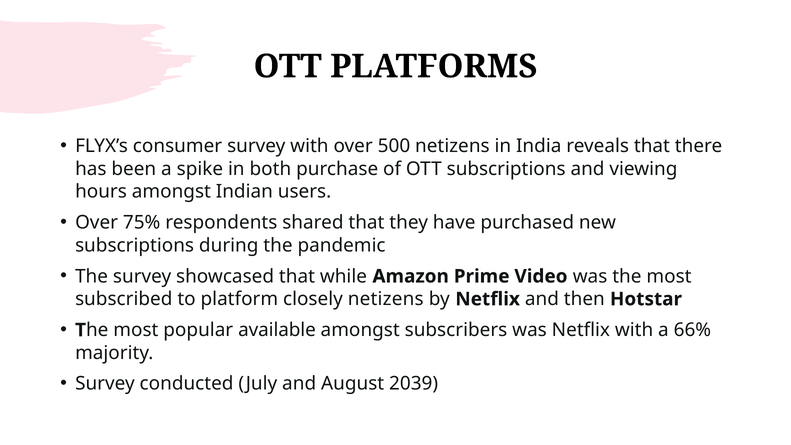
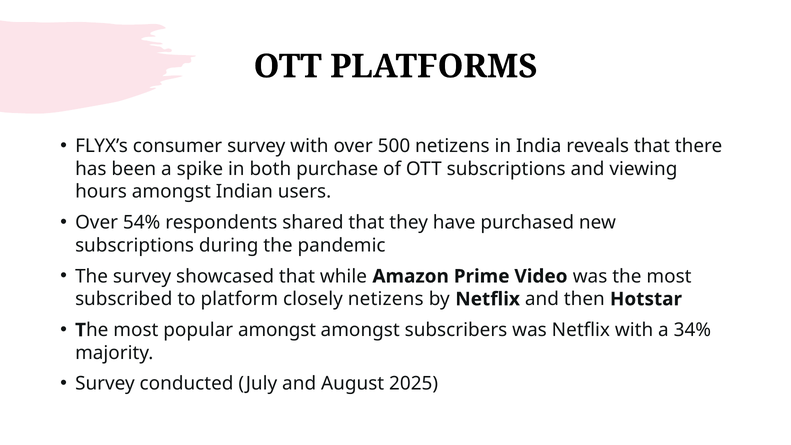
75%: 75% -> 54%
popular available: available -> amongst
66%: 66% -> 34%
2039: 2039 -> 2025
